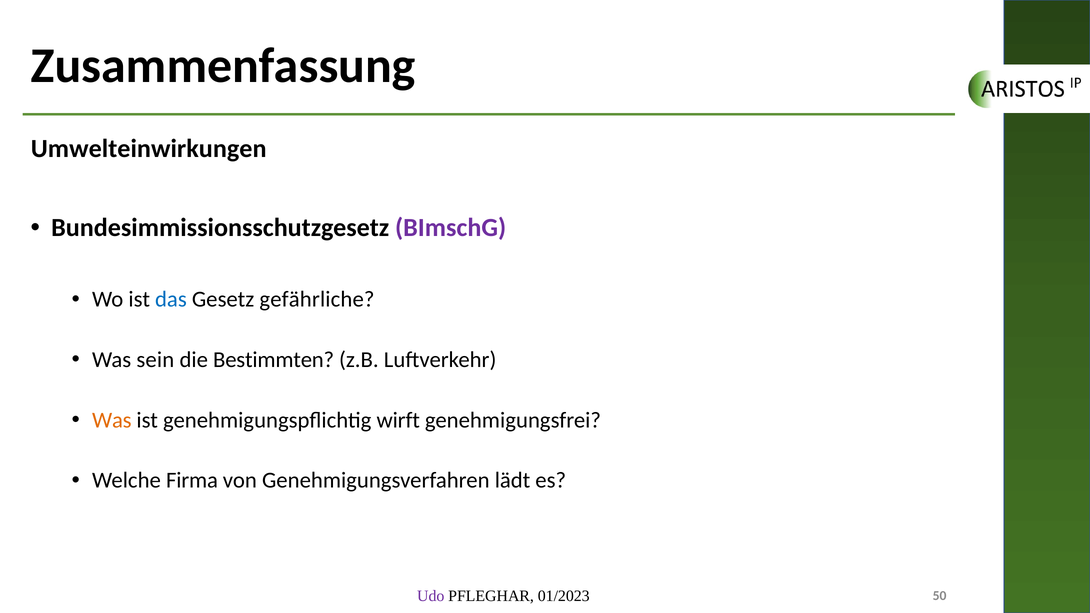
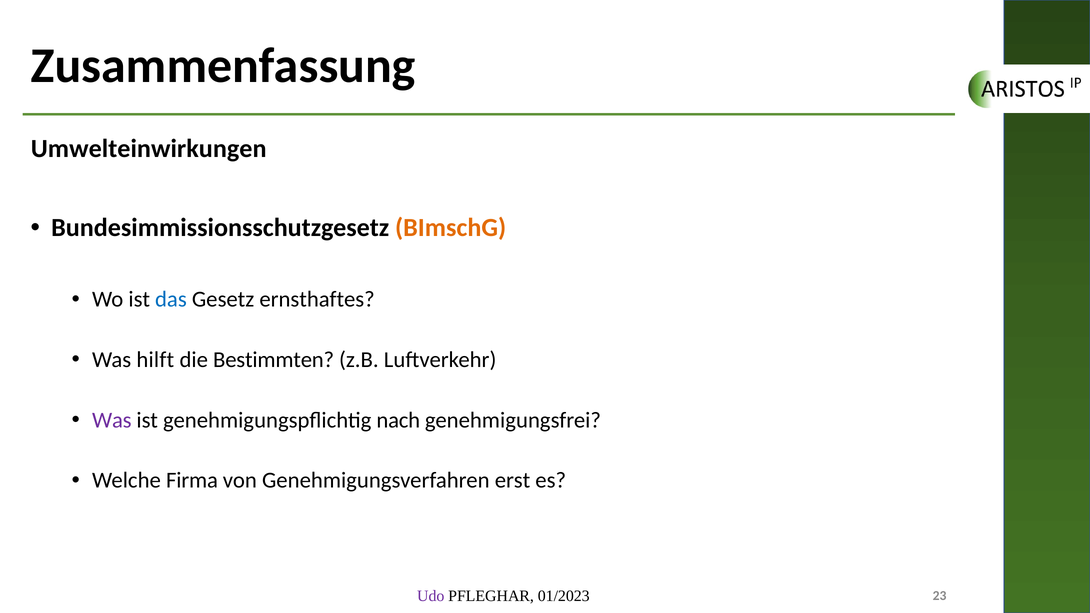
BImschG colour: purple -> orange
gefährliche: gefährliche -> ernsthaftes
sein: sein -> hilft
Was at (112, 420) colour: orange -> purple
wirft: wirft -> nach
lädt: lädt -> erst
50: 50 -> 23
